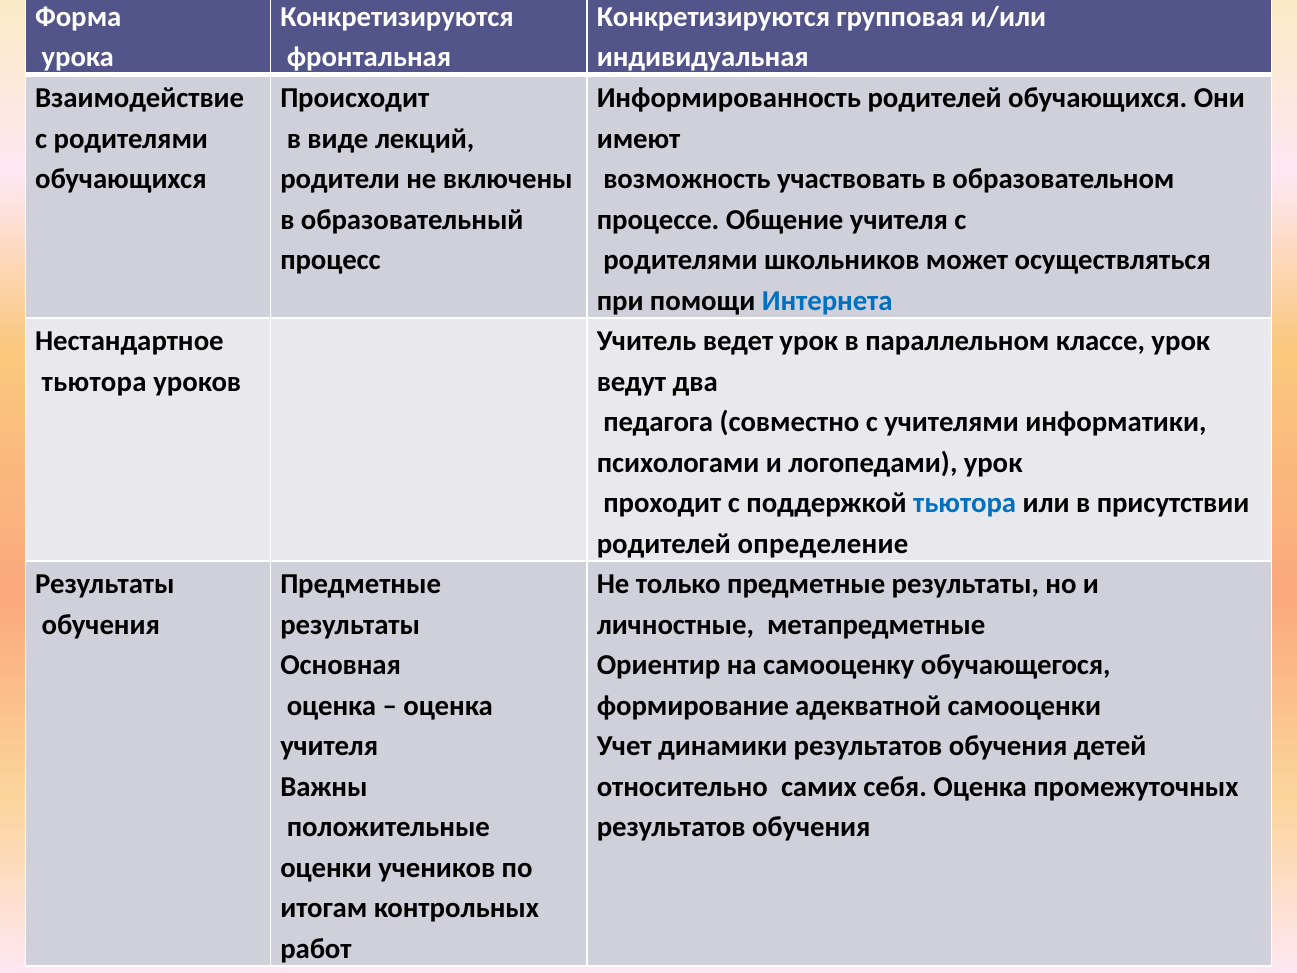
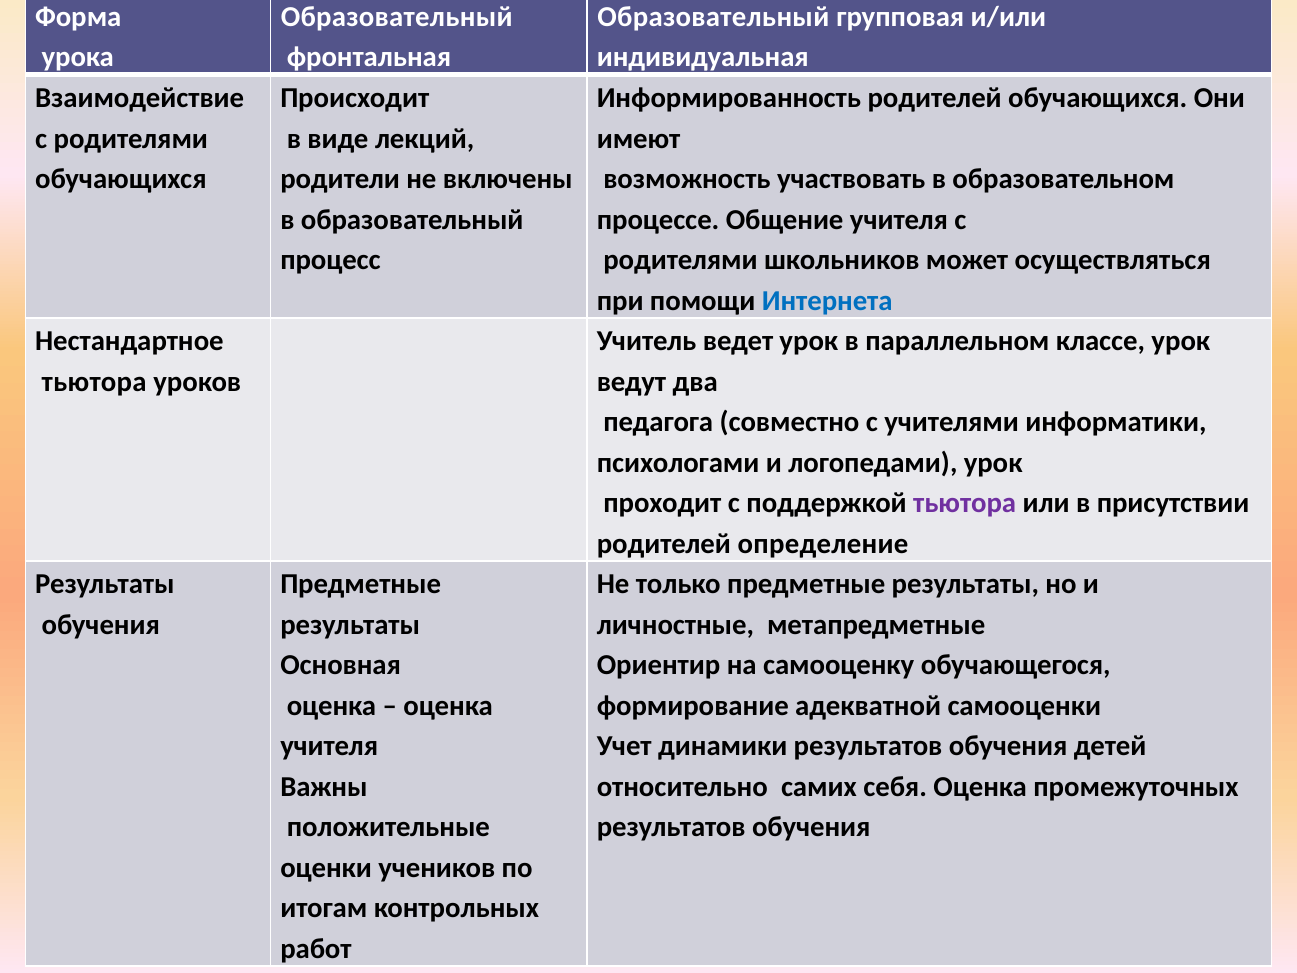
Конкретизируются at (397, 17): Конкретизируются -> Образовательный
Конкретизируются at (714, 17): Конкретизируются -> Образовательный
тьютора at (965, 503) colour: blue -> purple
